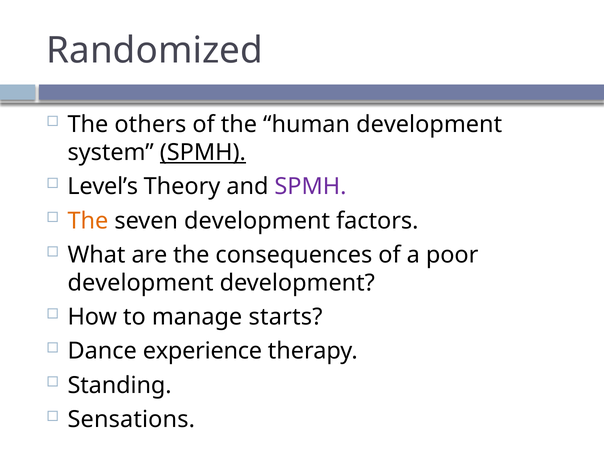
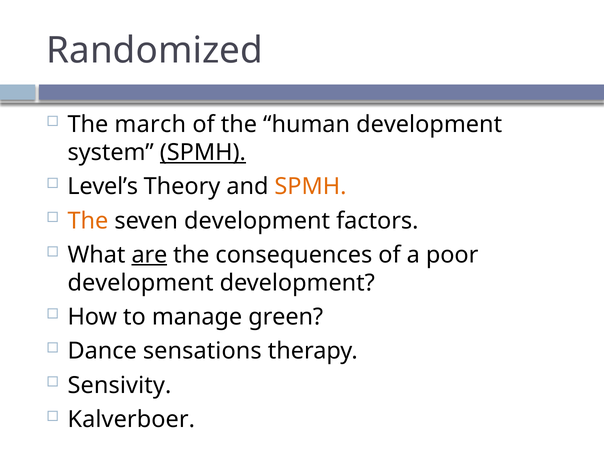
others: others -> march
SPMH at (311, 187) colour: purple -> orange
are underline: none -> present
starts: starts -> green
experience: experience -> sensations
Standing: Standing -> Sensivity
Sensations: Sensations -> Kalverboer
